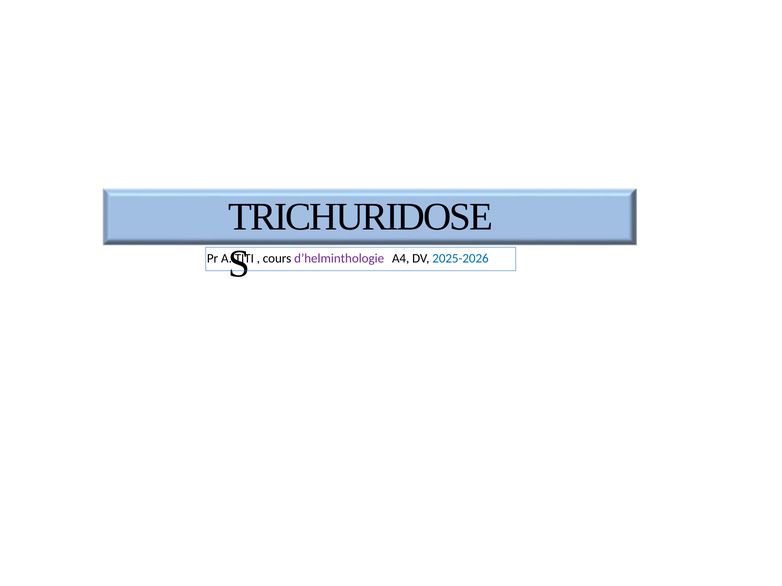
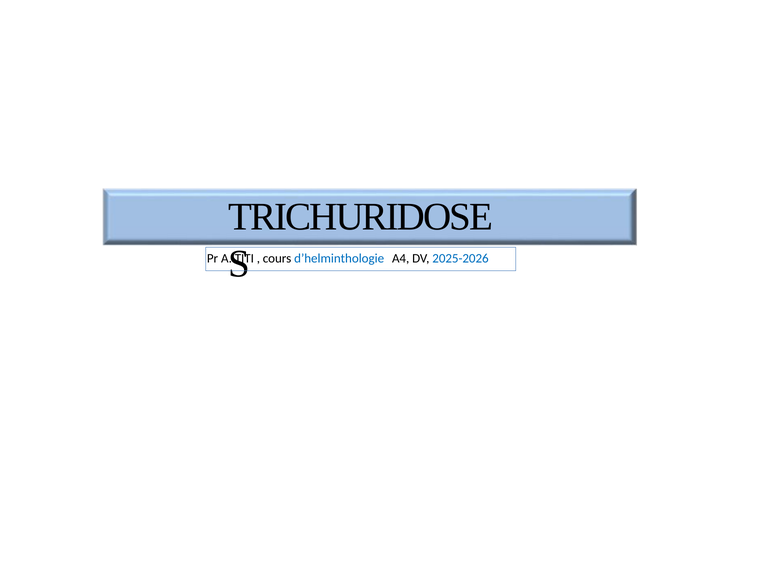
d’helminthologie colour: purple -> blue
